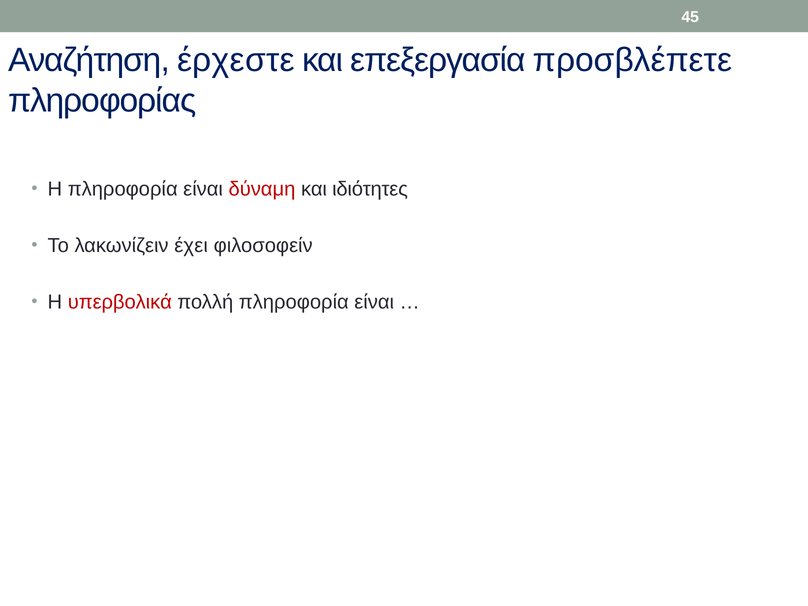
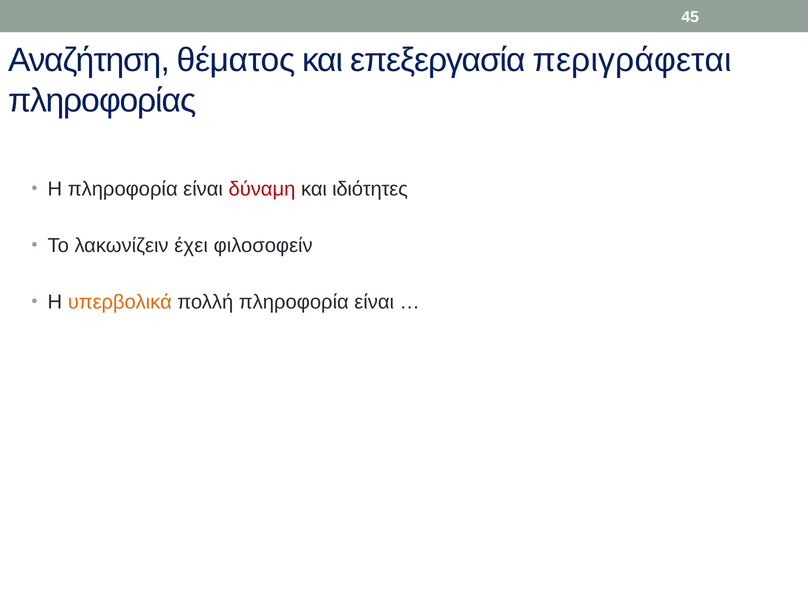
έρχεστε: έρχεστε -> θέματος
προσβλέπετε: προσβλέπετε -> περιγράφεται
υπερβολικά colour: red -> orange
